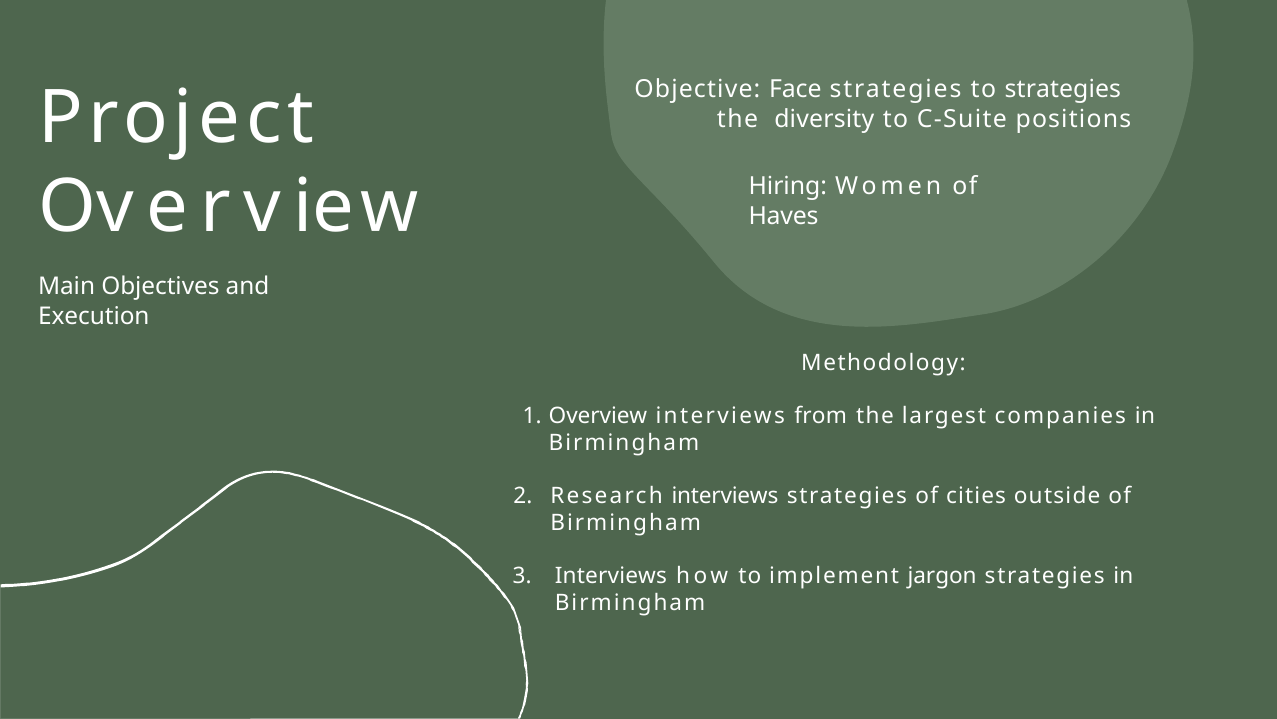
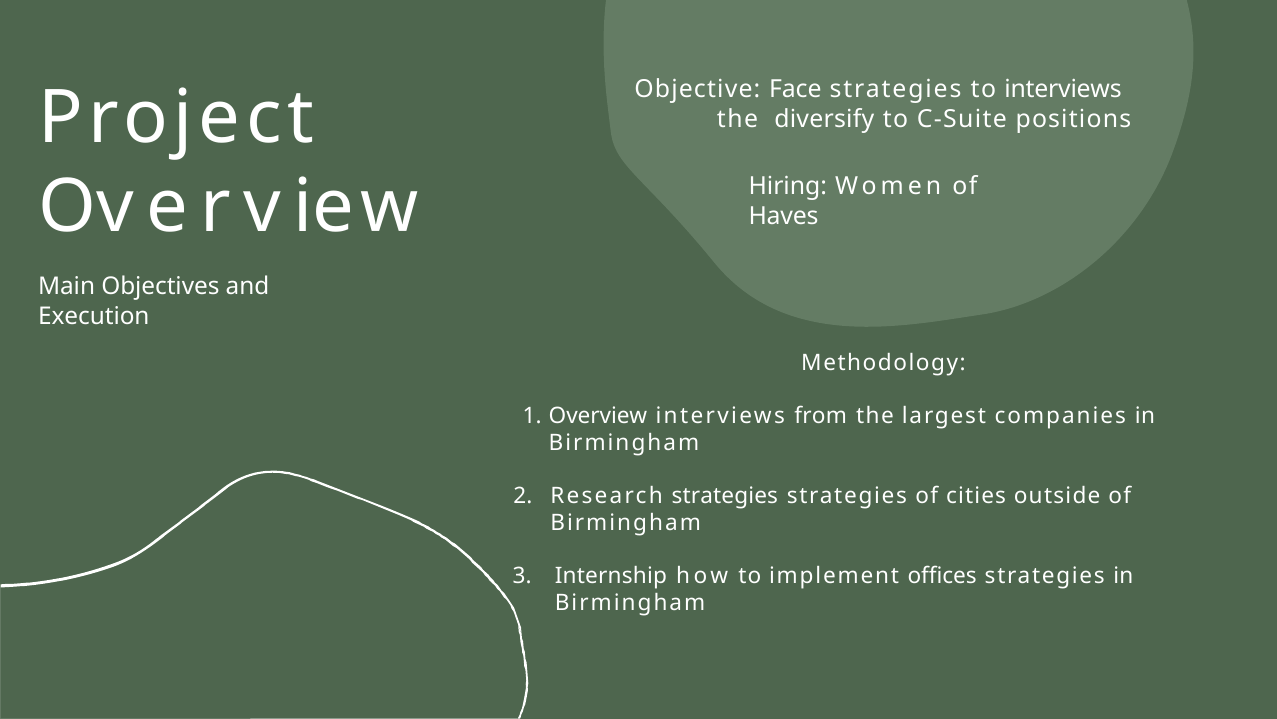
to strategies: strategies -> interviews
diversity: diversity -> diversify
Research interviews: interviews -> strategies
Interviews at (611, 575): Interviews -> Internship
jargon: jargon -> offices
